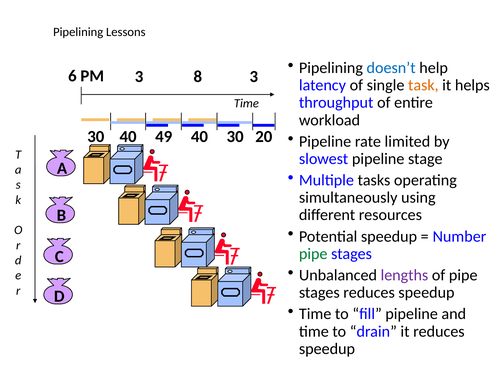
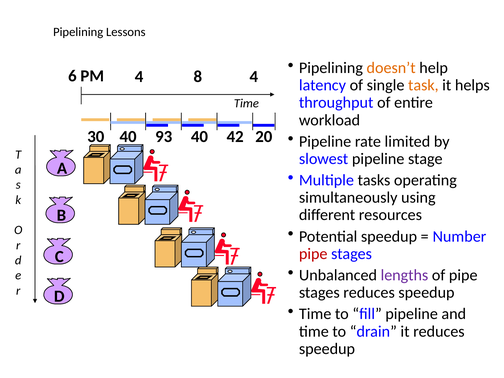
doesn’t colour: blue -> orange
PM 3: 3 -> 4
8 3: 3 -> 4
49: 49 -> 93
40 30: 30 -> 42
pipe at (313, 254) colour: green -> red
